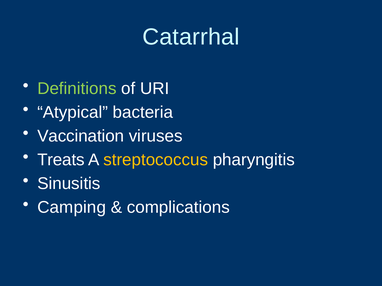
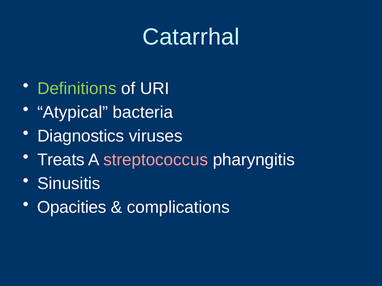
Vaccination: Vaccination -> Diagnostics
streptococcus colour: yellow -> pink
Camping: Camping -> Opacities
